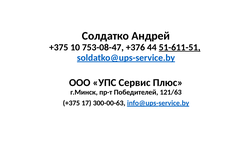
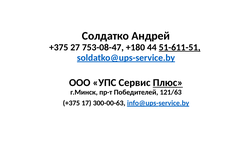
10: 10 -> 27
+376: +376 -> +180
Плюс underline: none -> present
